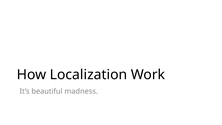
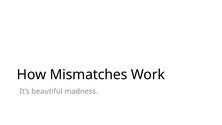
Localization: Localization -> Mismatches
